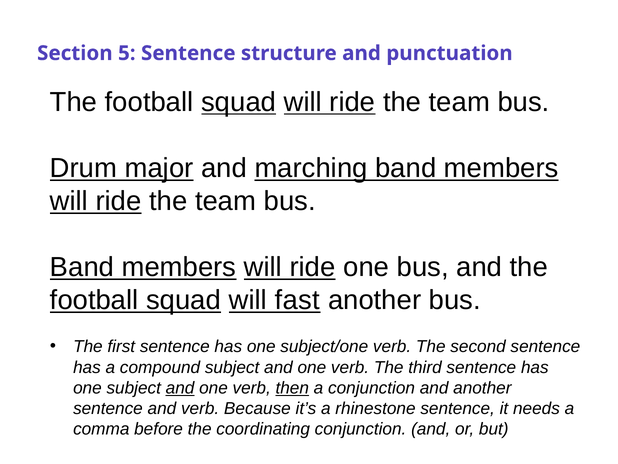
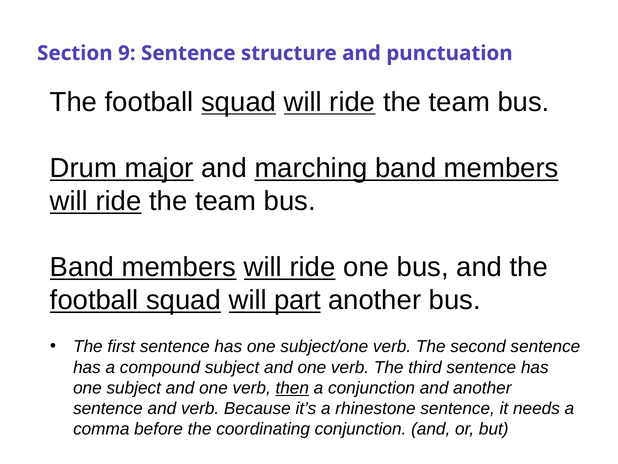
5: 5 -> 9
fast: fast -> part
and at (180, 388) underline: present -> none
